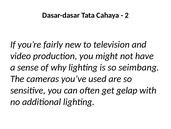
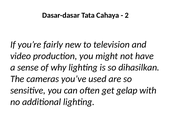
seimbang: seimbang -> dihasilkan
